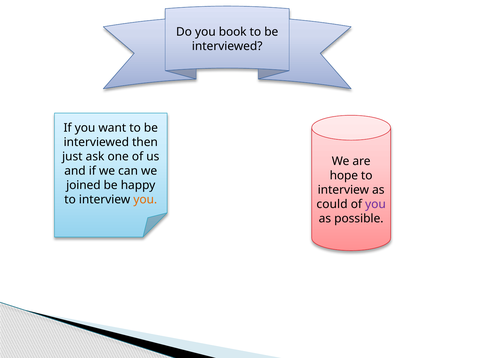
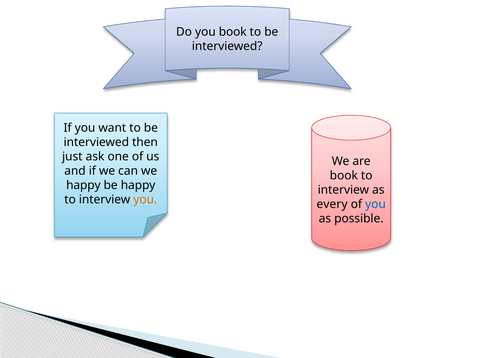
hope at (344, 176): hope -> book
joined at (83, 185): joined -> happy
could: could -> every
you at (375, 204) colour: purple -> blue
